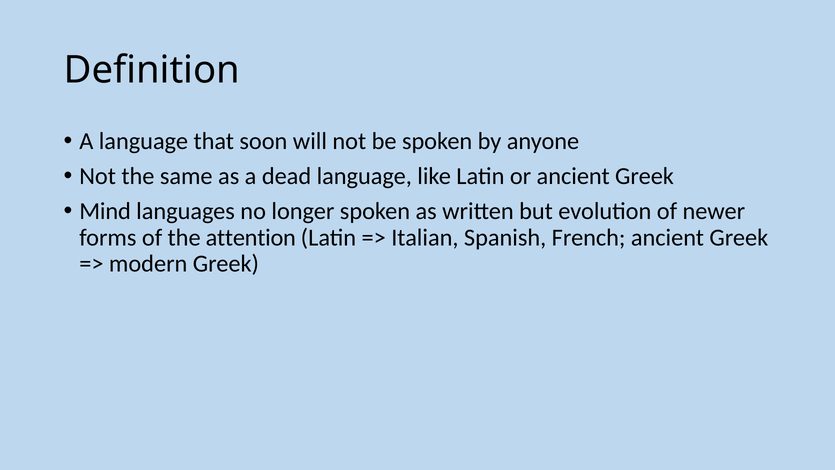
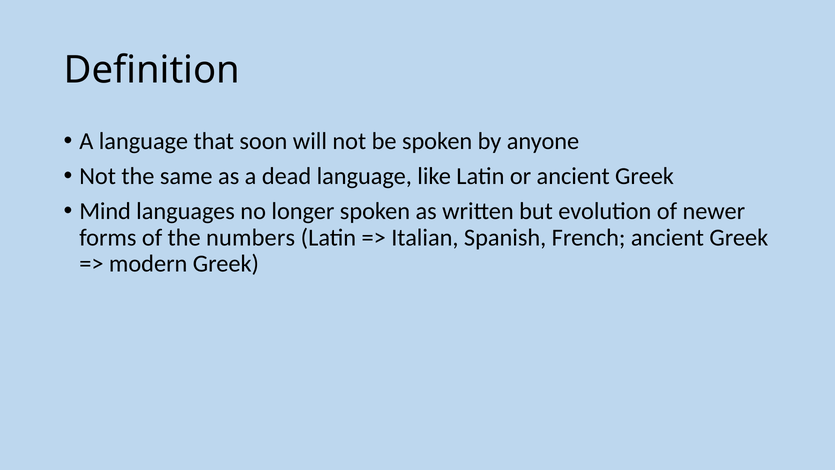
attention: attention -> numbers
